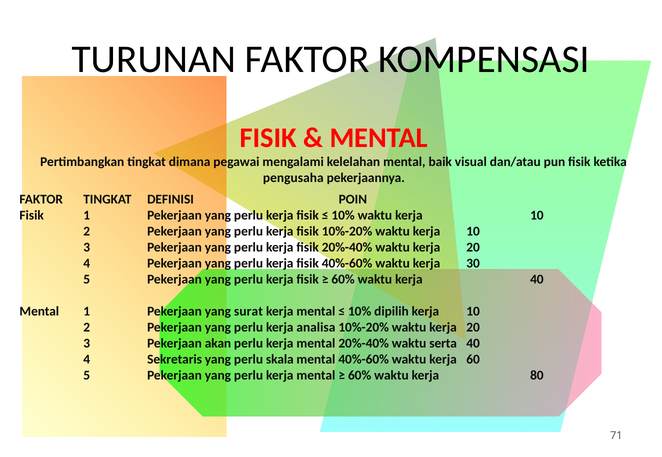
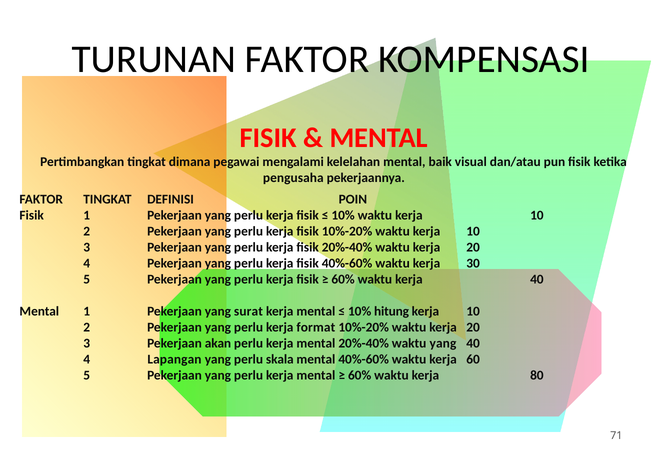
dipilih: dipilih -> hitung
analisa: analisa -> format
waktu serta: serta -> yang
Sekretaris: Sekretaris -> Lapangan
